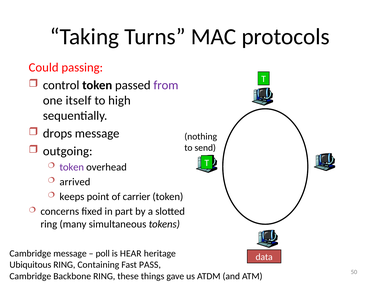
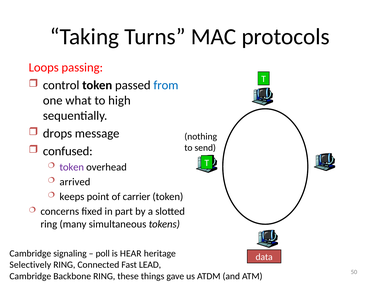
Could: Could -> Loops
from colour: purple -> blue
itself: itself -> what
outgoing: outgoing -> confused
Cambridge message: message -> signaling
Ubiquitous: Ubiquitous -> Selectively
Containing: Containing -> Connected
PASS: PASS -> LEAD
